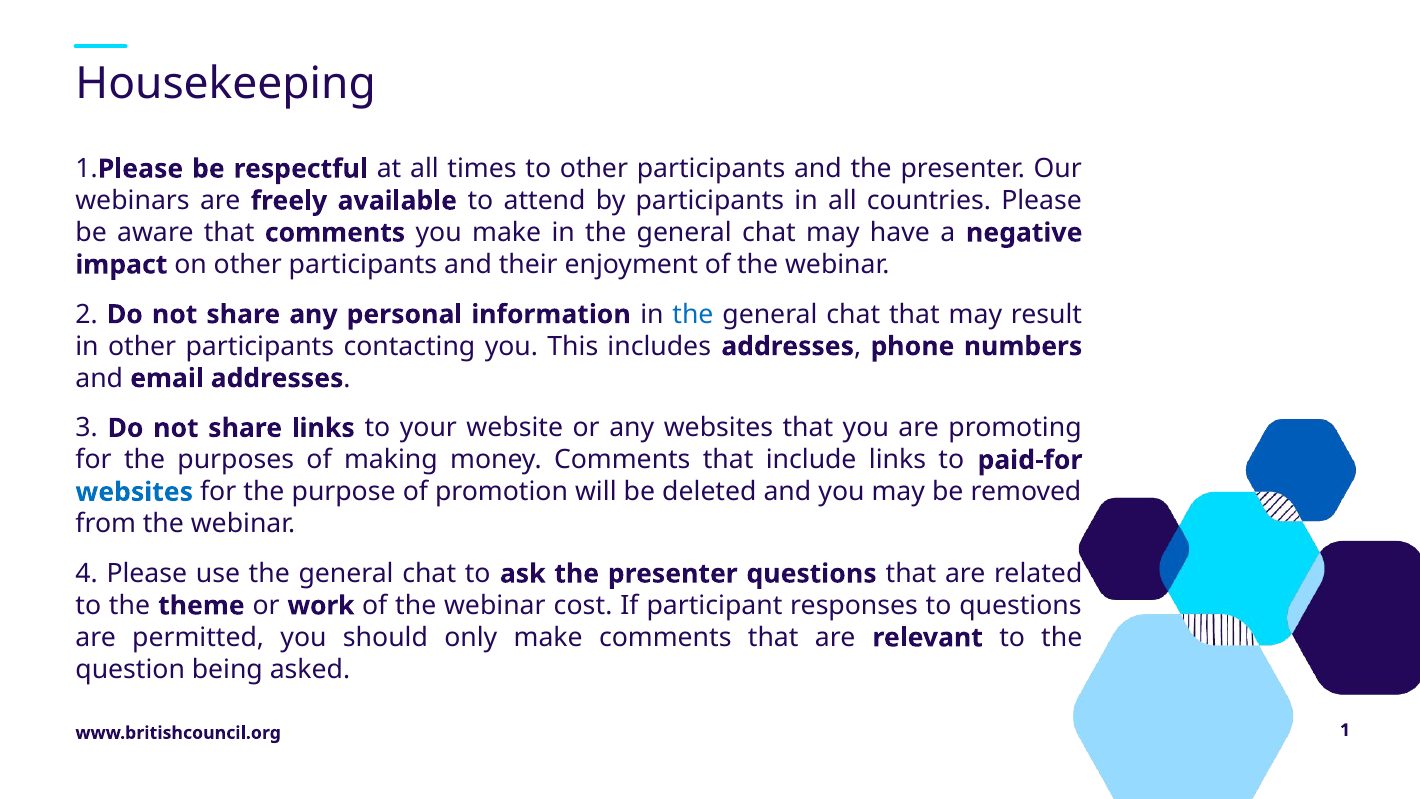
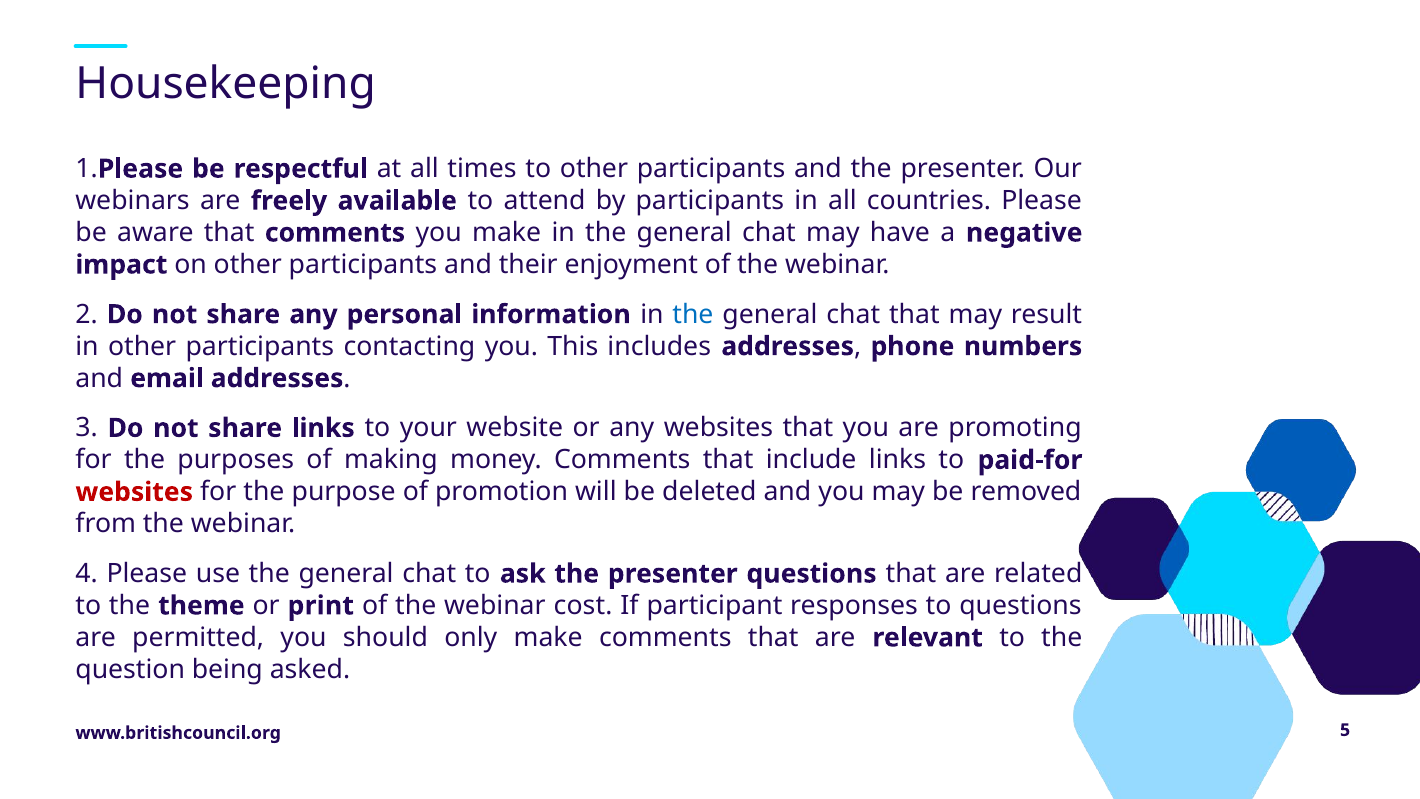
websites at (134, 492) colour: blue -> red
work: work -> print
1 at (1345, 730): 1 -> 5
